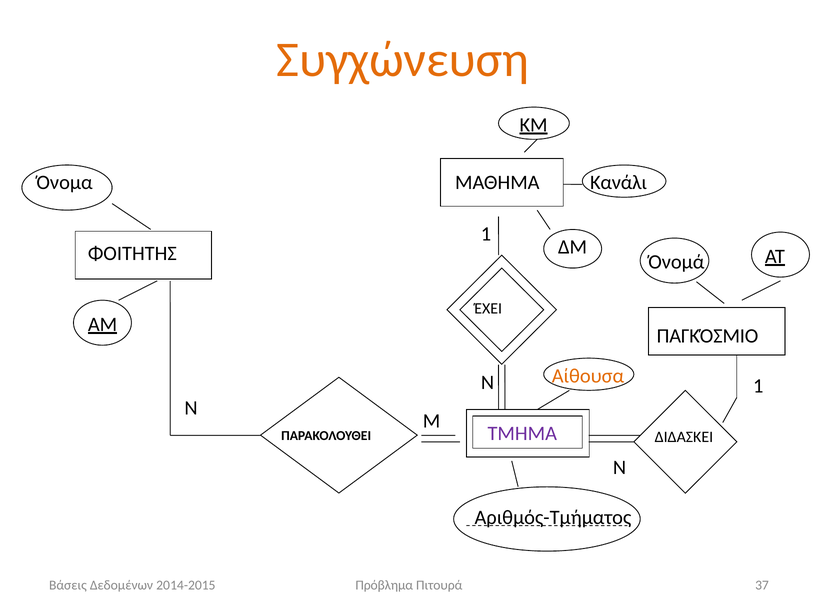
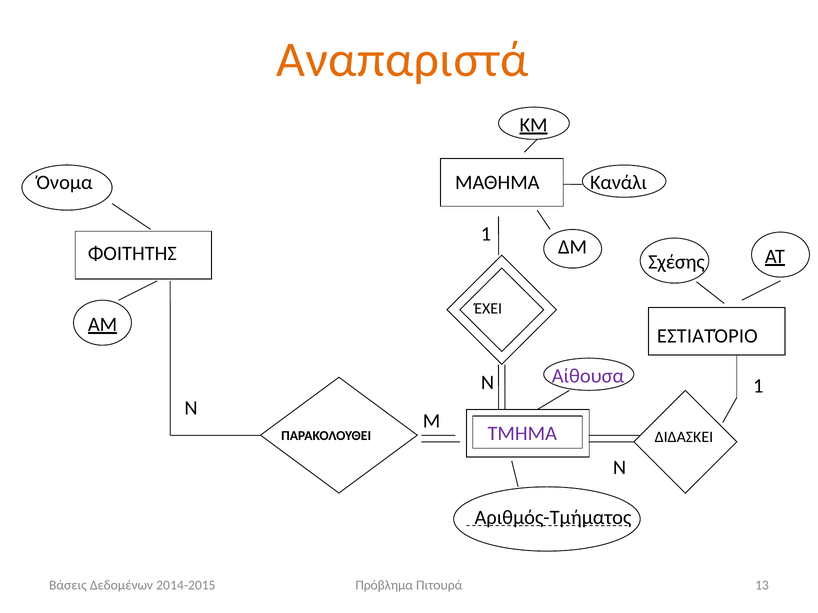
Συγχώνευση: Συγχώνευση -> Αναπαριστά
Όνομά: Όνομά -> Σχέσης
ΠΑΓΚΌΣΜΙΟ: ΠΑΓΚΌΣΜΙΟ -> ΕΣΤΙΑΤΌΡΙΟ
Αίθουσα colour: orange -> purple
37: 37 -> 13
